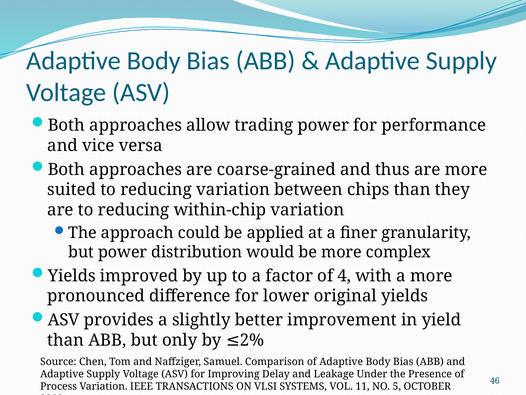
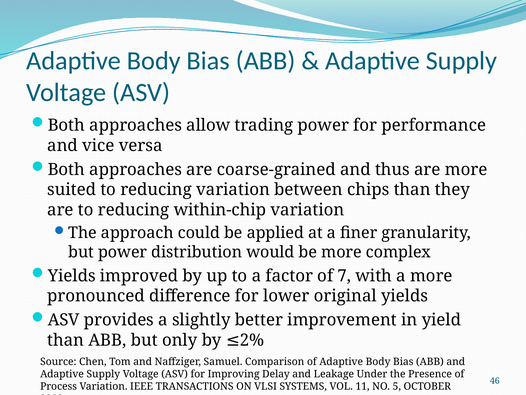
4: 4 -> 7
